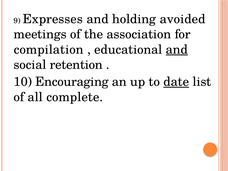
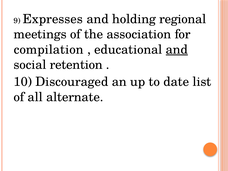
avoided: avoided -> regional
Encouraging: Encouraging -> Discouraged
date underline: present -> none
complete: complete -> alternate
